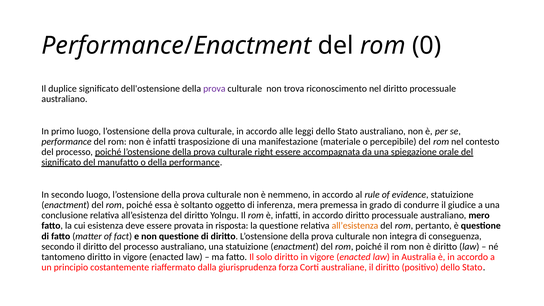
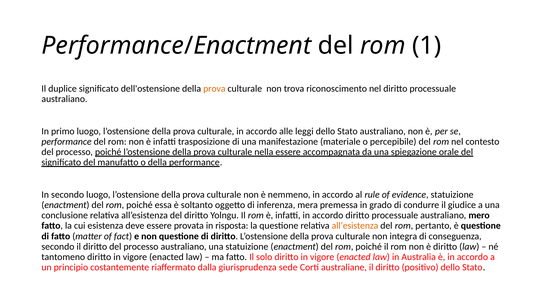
0: 0 -> 1
prova at (214, 89) colour: purple -> orange
right: right -> nella
forza: forza -> sede
